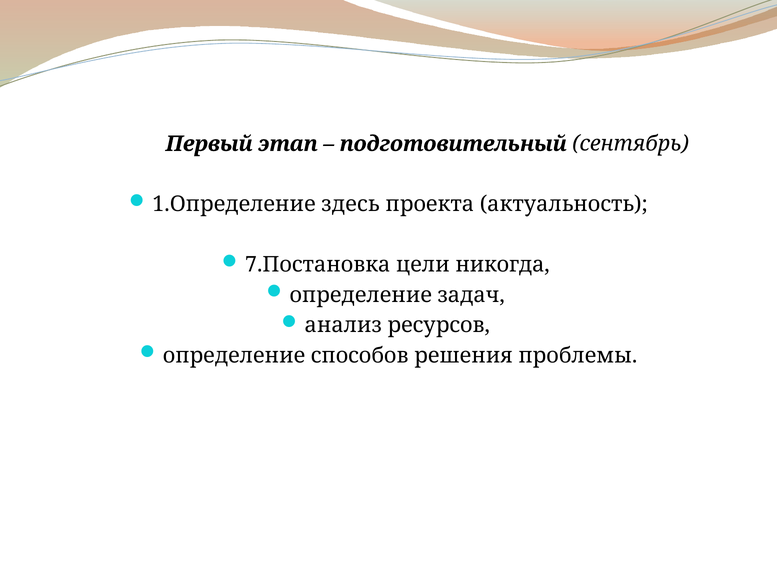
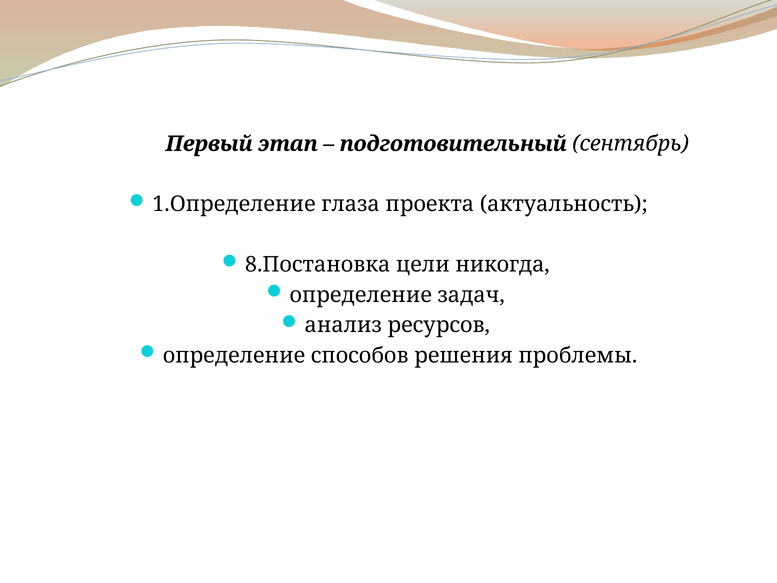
здесь: здесь -> глаза
7.Постановка: 7.Постановка -> 8.Постановка
